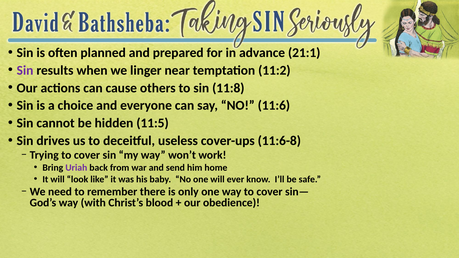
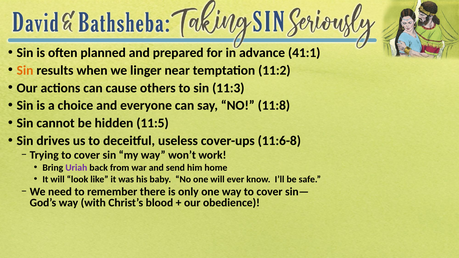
21:1: 21:1 -> 41:1
Sin at (25, 70) colour: purple -> orange
11:8: 11:8 -> 11:3
11:6: 11:6 -> 11:8
